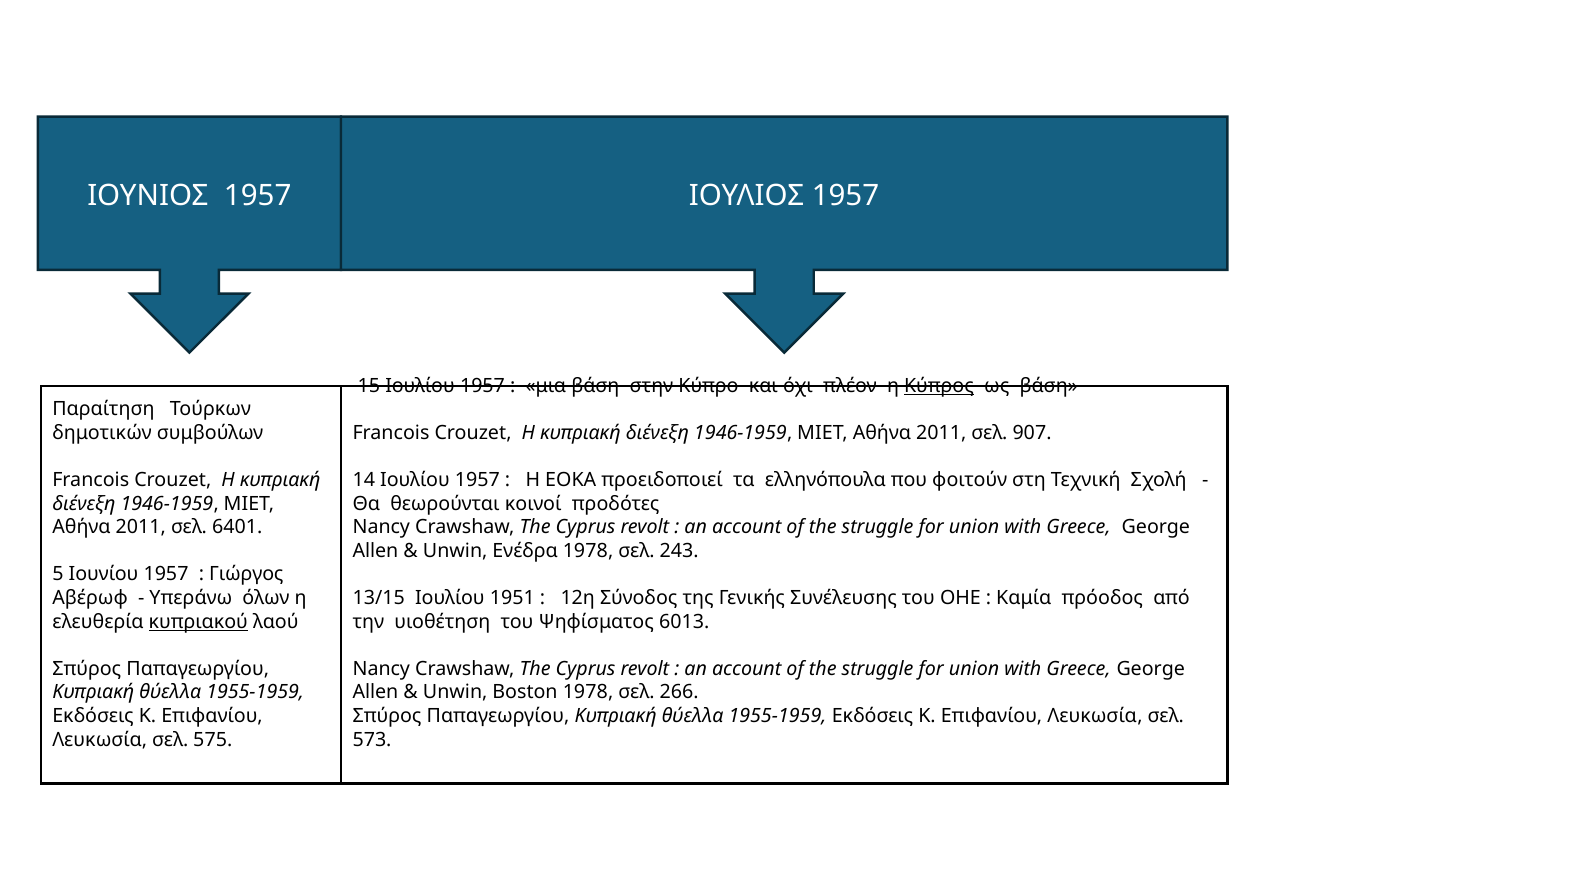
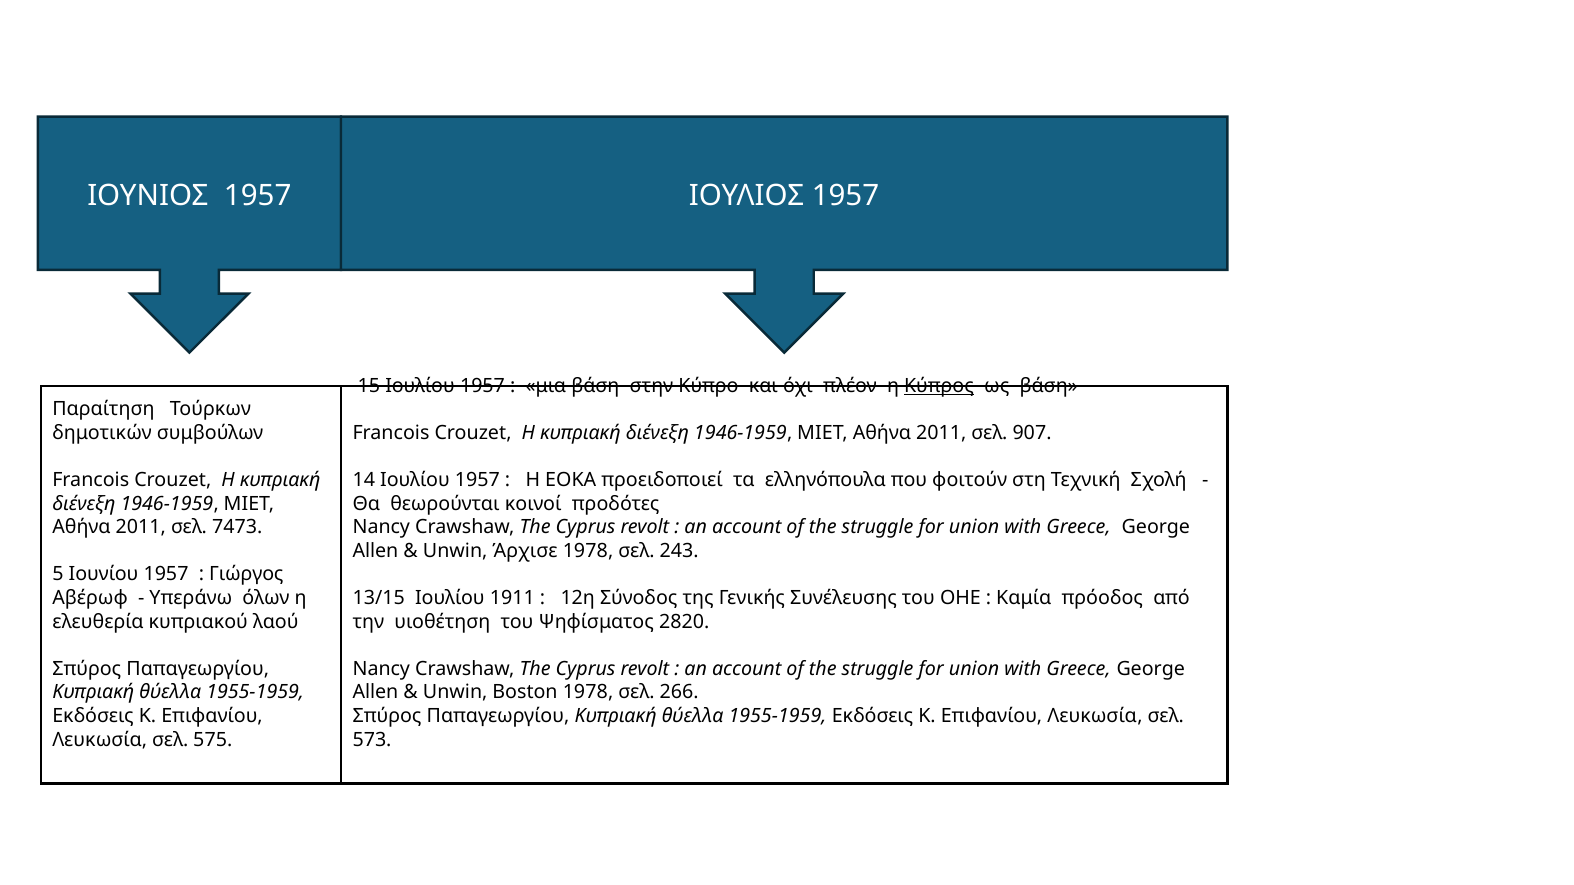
6401: 6401 -> 7473
Ενέδρα: Ενέδρα -> Άρχισε
1951: 1951 -> 1911
κυπριακού underline: present -> none
6013: 6013 -> 2820
